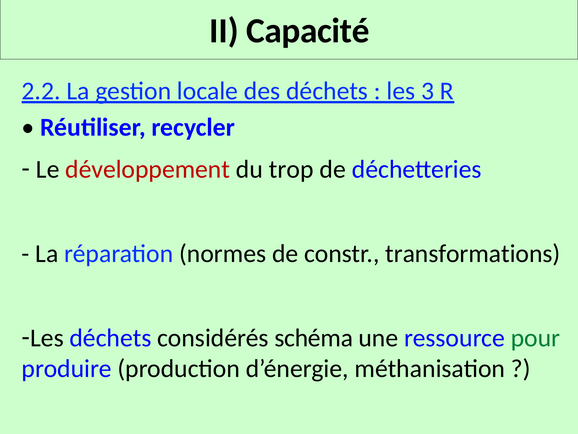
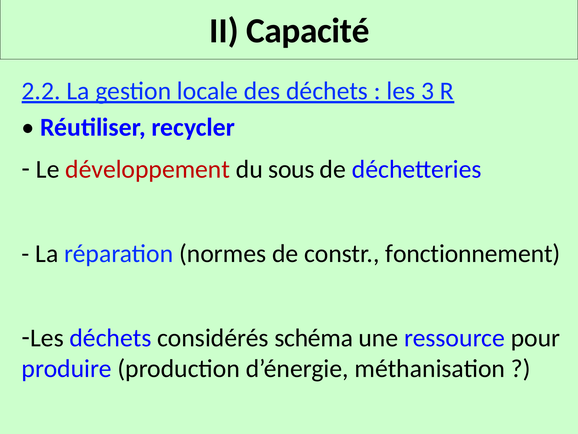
trop: trop -> sous
transformations: transformations -> fonctionnement
pour colour: green -> black
